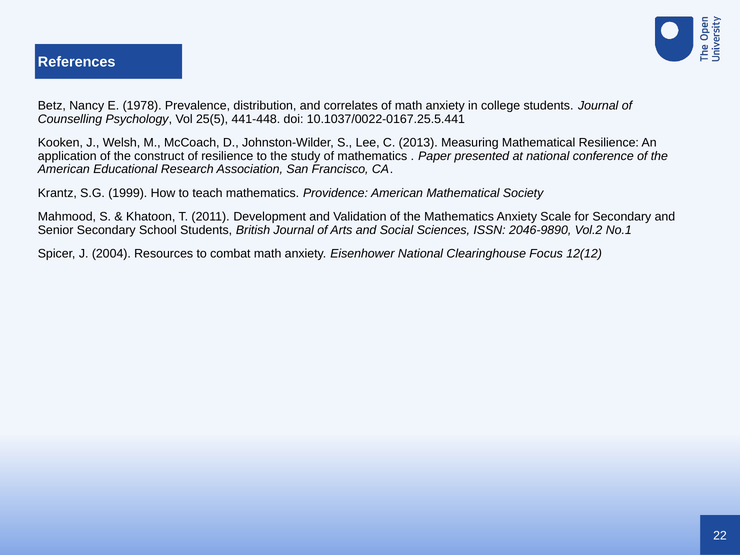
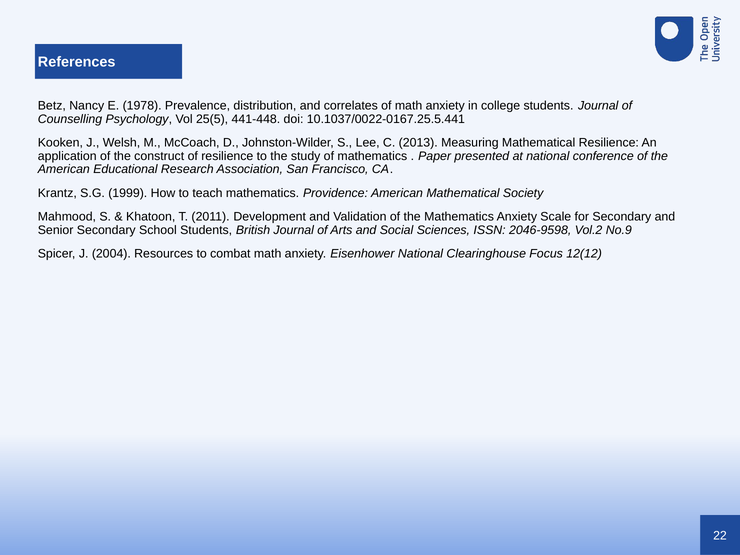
2046-9890: 2046-9890 -> 2046-9598
No.1: No.1 -> No.9
